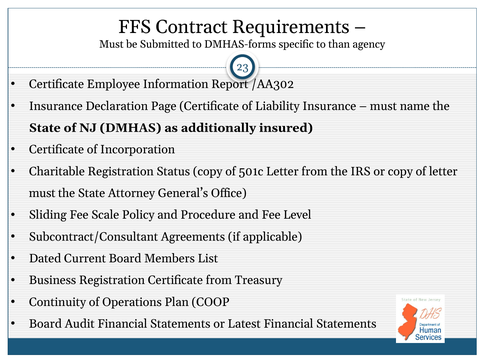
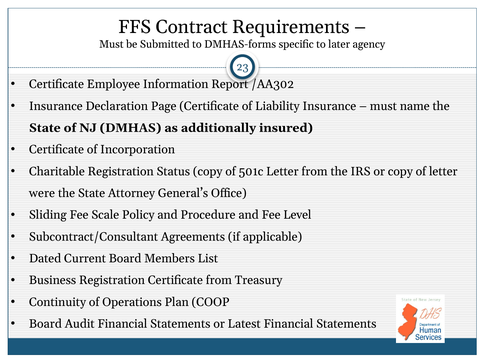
than: than -> later
must at (42, 194): must -> were
